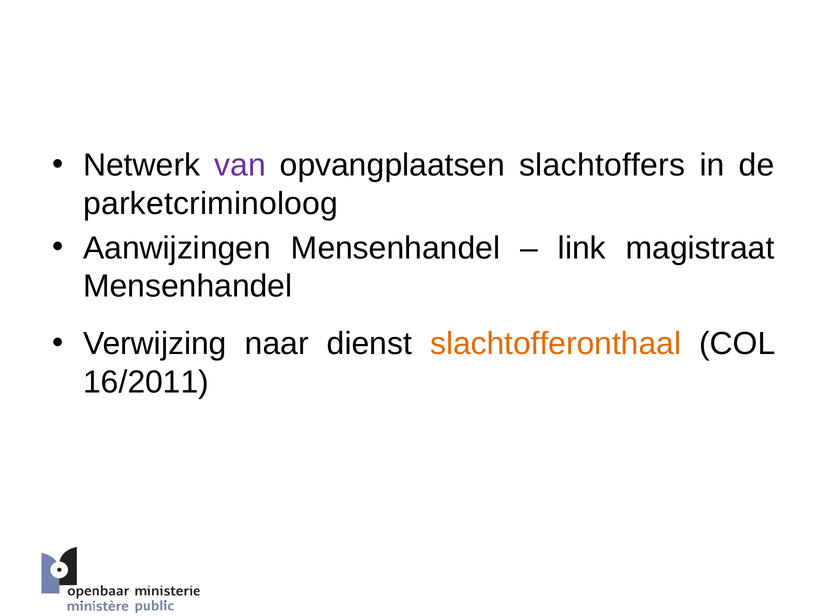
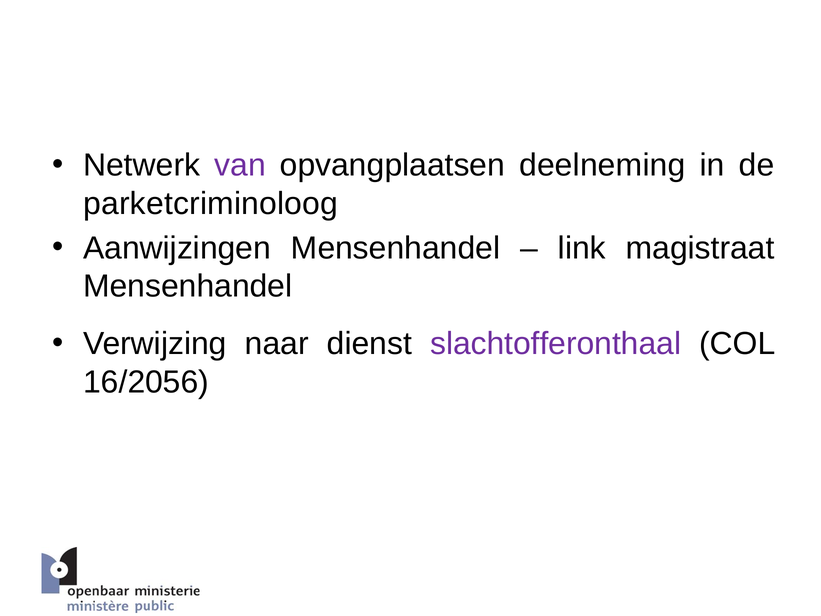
opvangplaatsen slachtoffers: slachtoffers -> deelneming
slachtofferonthaal colour: orange -> purple
16/2011: 16/2011 -> 16/2056
